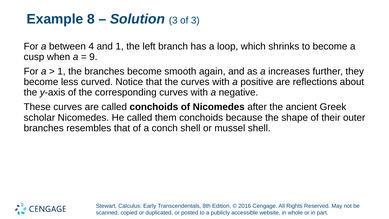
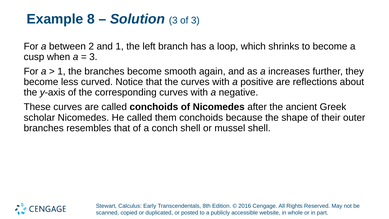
4: 4 -> 2
9 at (93, 57): 9 -> 3
